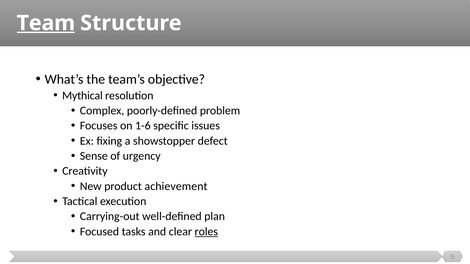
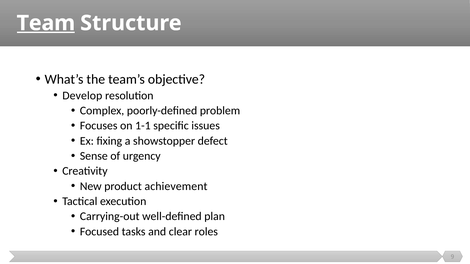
Mythical: Mythical -> Develop
1-6: 1-6 -> 1-1
roles underline: present -> none
